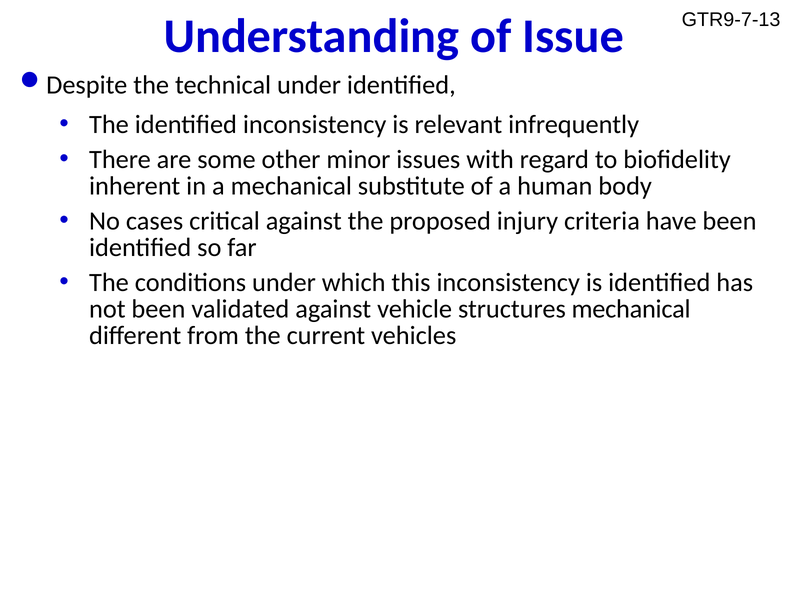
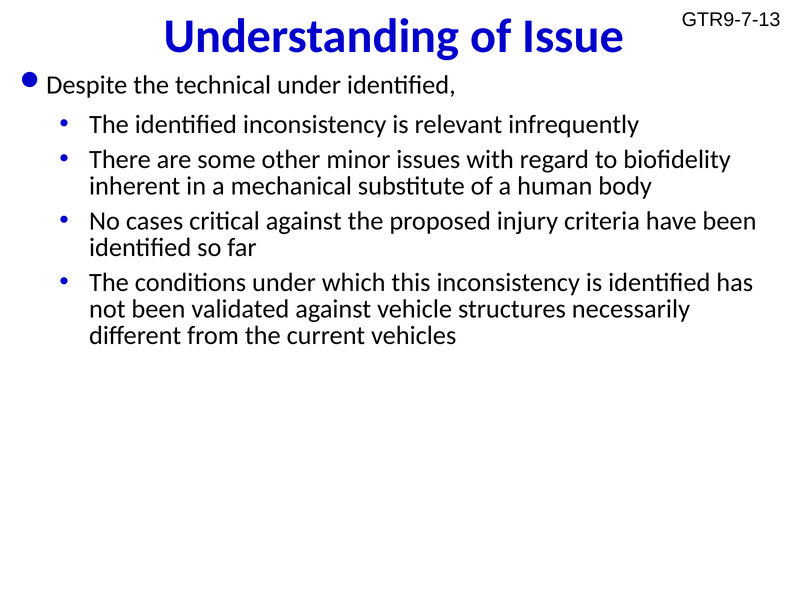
structures mechanical: mechanical -> necessarily
